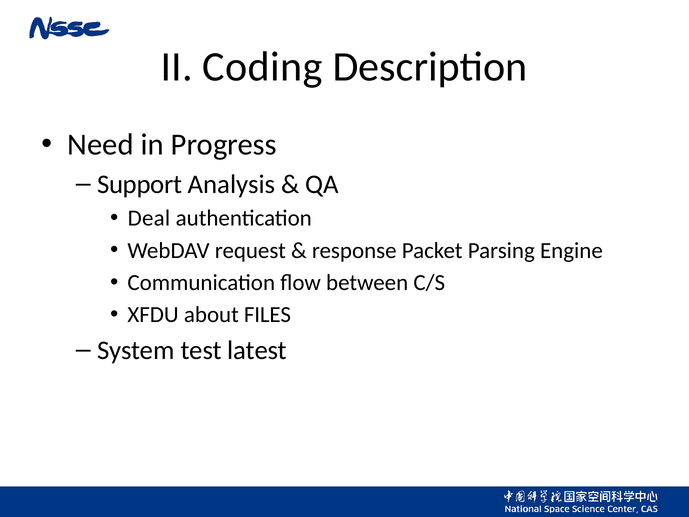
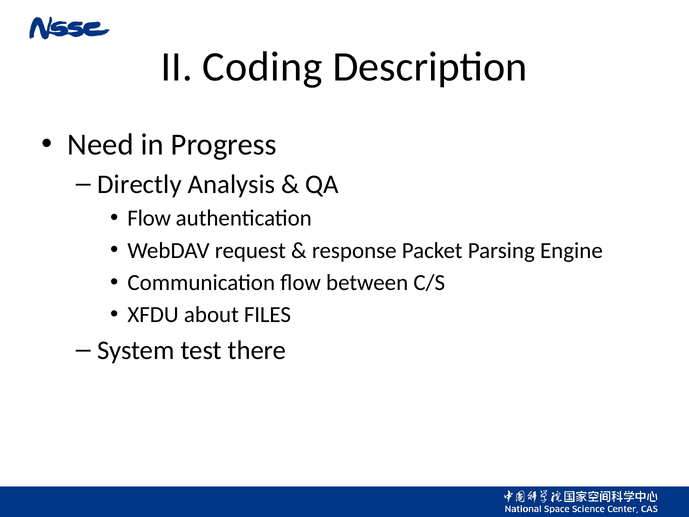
Support: Support -> Directly
Deal at (149, 218): Deal -> Flow
latest: latest -> there
